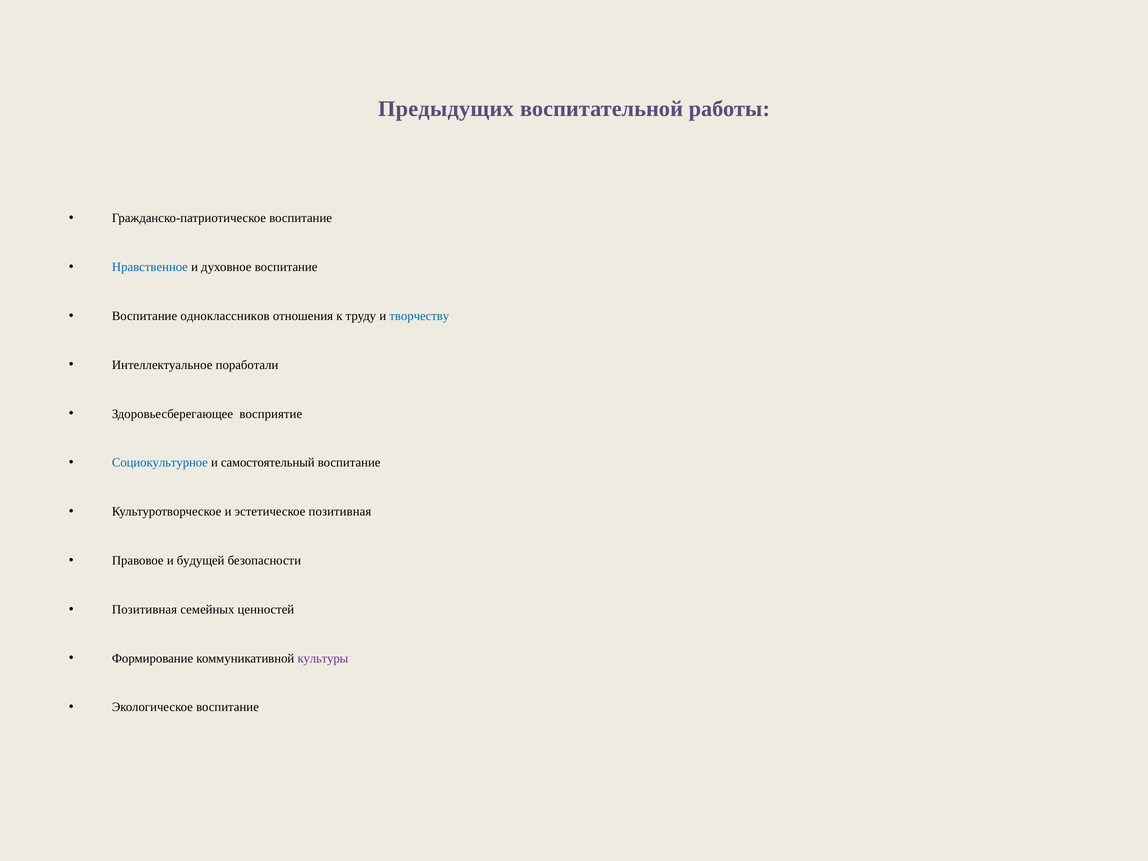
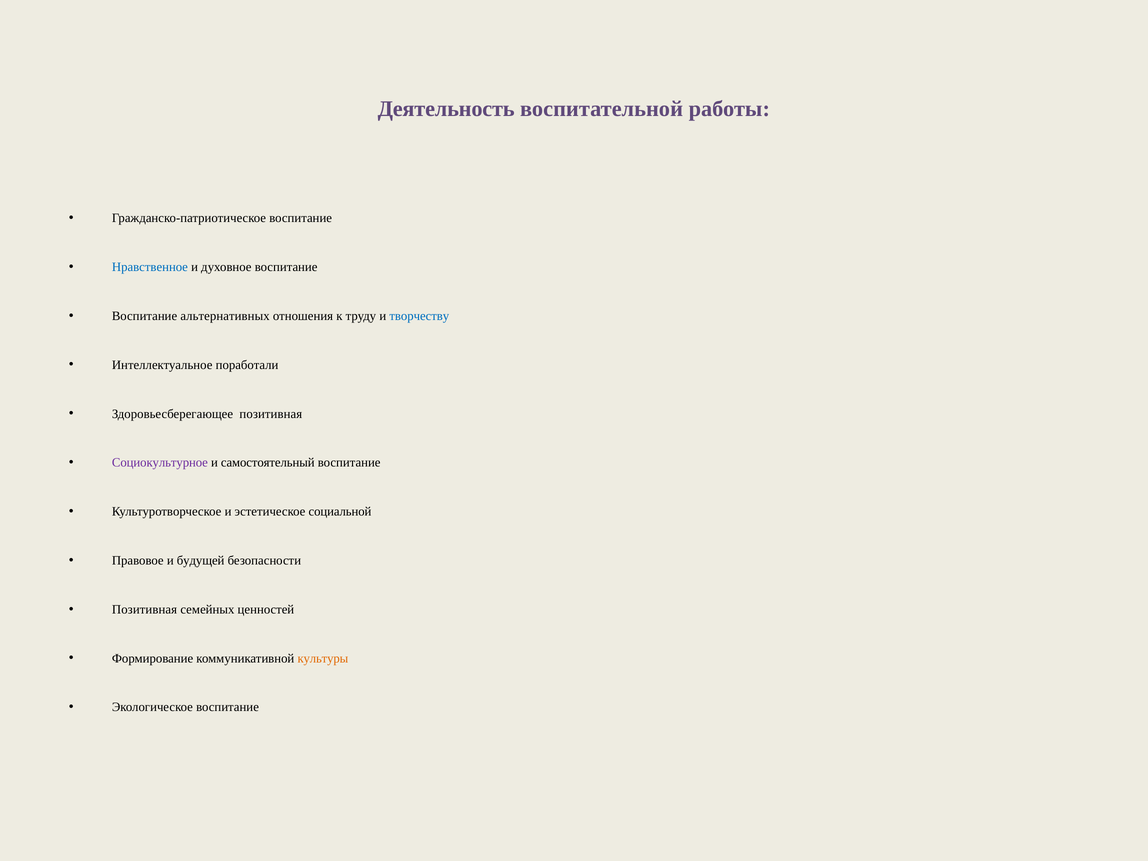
Предыдущих: Предыдущих -> Деятельность
одноклассников: одноклассников -> альтернативных
Здоровьесберегающее восприятие: восприятие -> позитивная
Социокультурное colour: blue -> purple
эстетическое позитивная: позитивная -> социальной
культуры colour: purple -> orange
